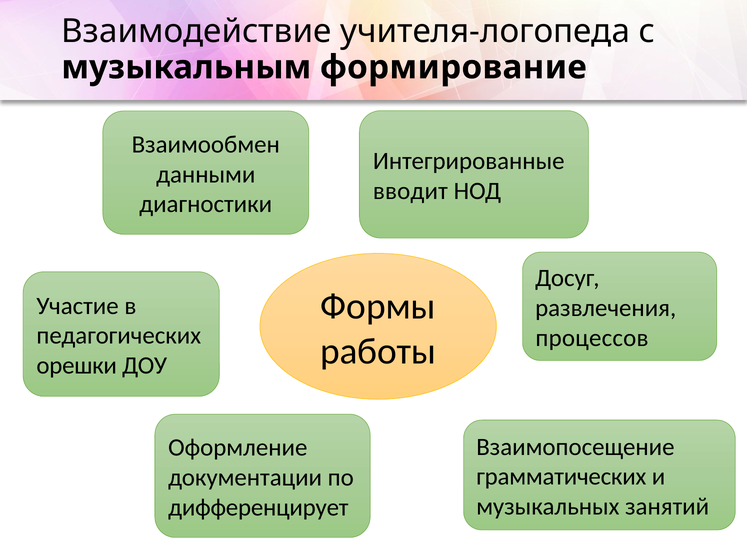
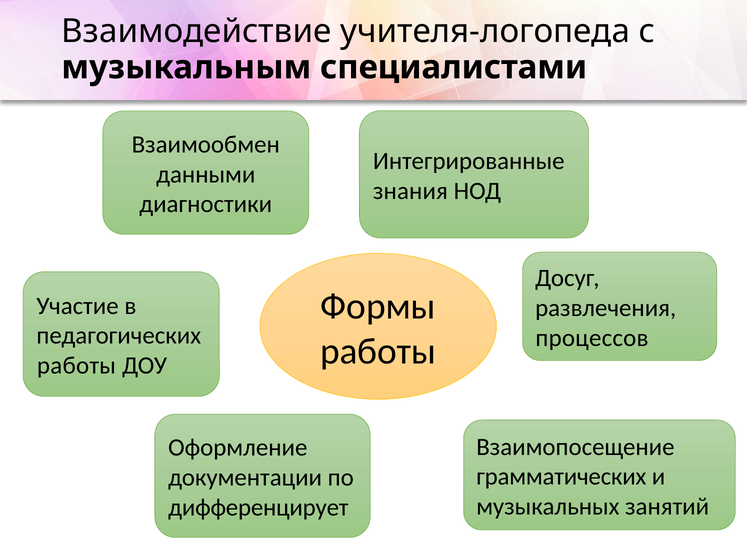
формирование: формирование -> специалистами
вводит: вводит -> знания
орешки at (77, 366): орешки -> работы
